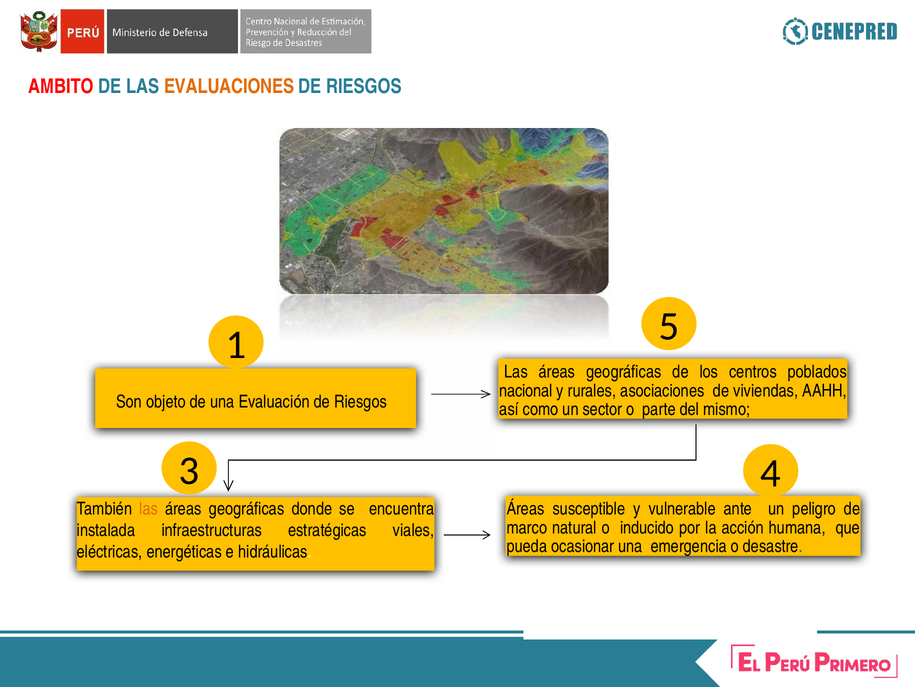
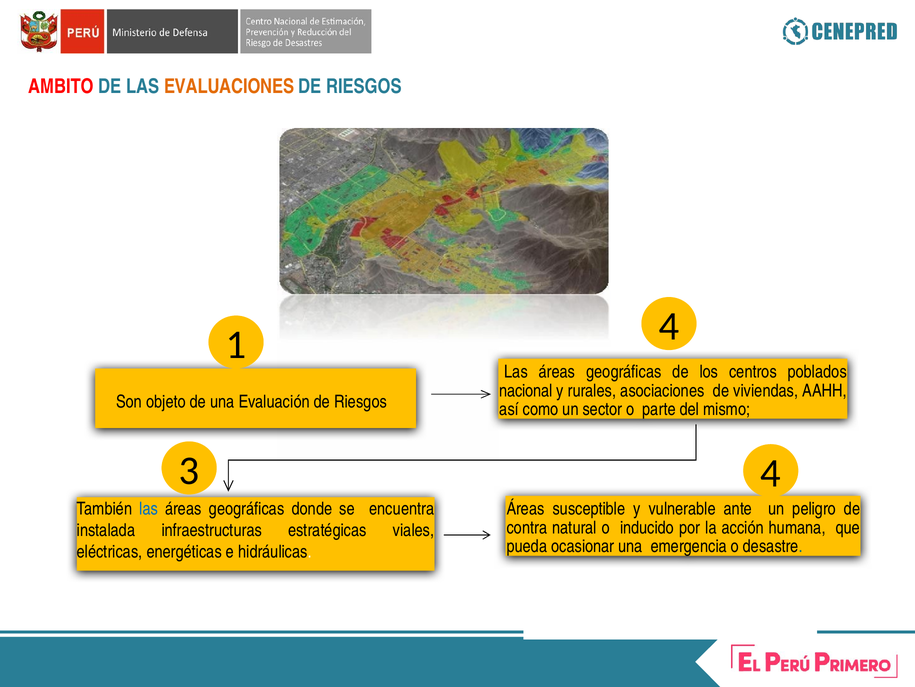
1 5: 5 -> 4
las at (149, 509) colour: orange -> blue
marco: marco -> contra
